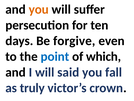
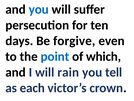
you at (39, 9) colour: orange -> blue
said: said -> rain
fall: fall -> tell
truly: truly -> each
